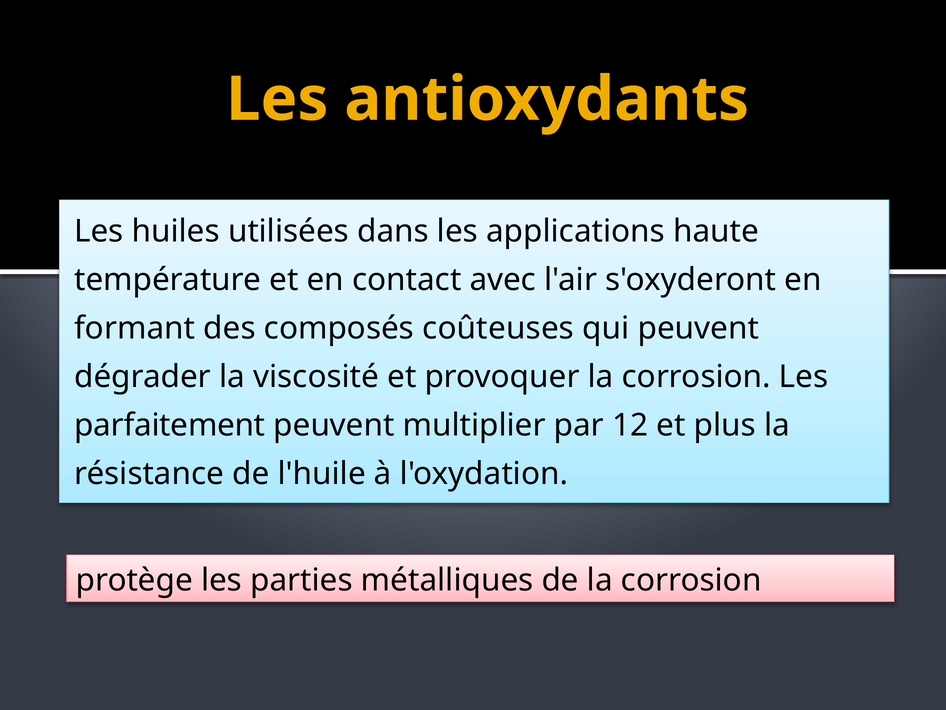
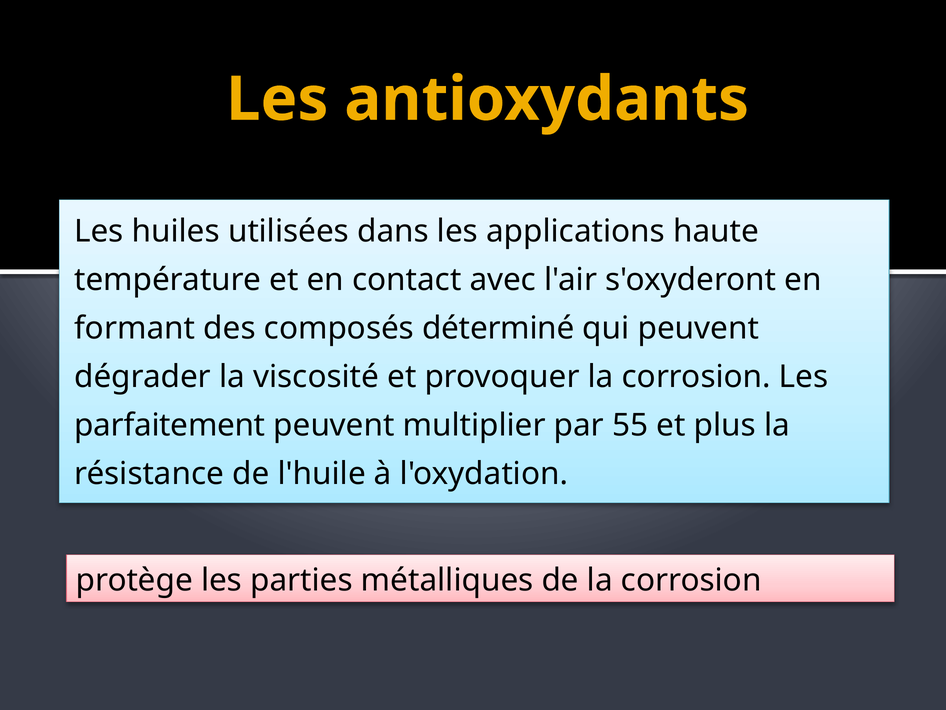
coûteuses: coûteuses -> déterminé
12: 12 -> 55
